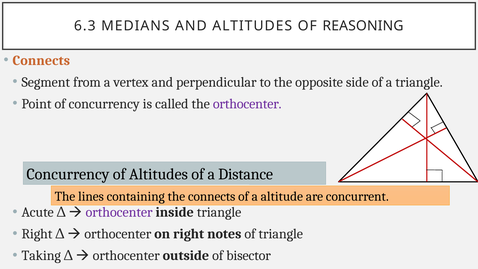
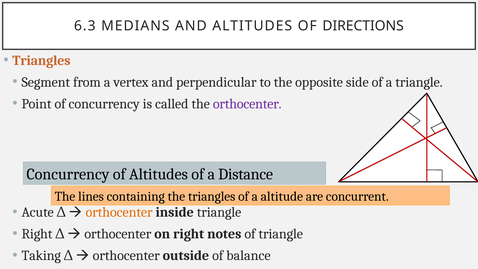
REASONING: REASONING -> DIRECTIONS
Connects at (41, 60): Connects -> Triangles
the connects: connects -> triangles
orthocenter at (119, 212) colour: purple -> orange
bisector: bisector -> balance
